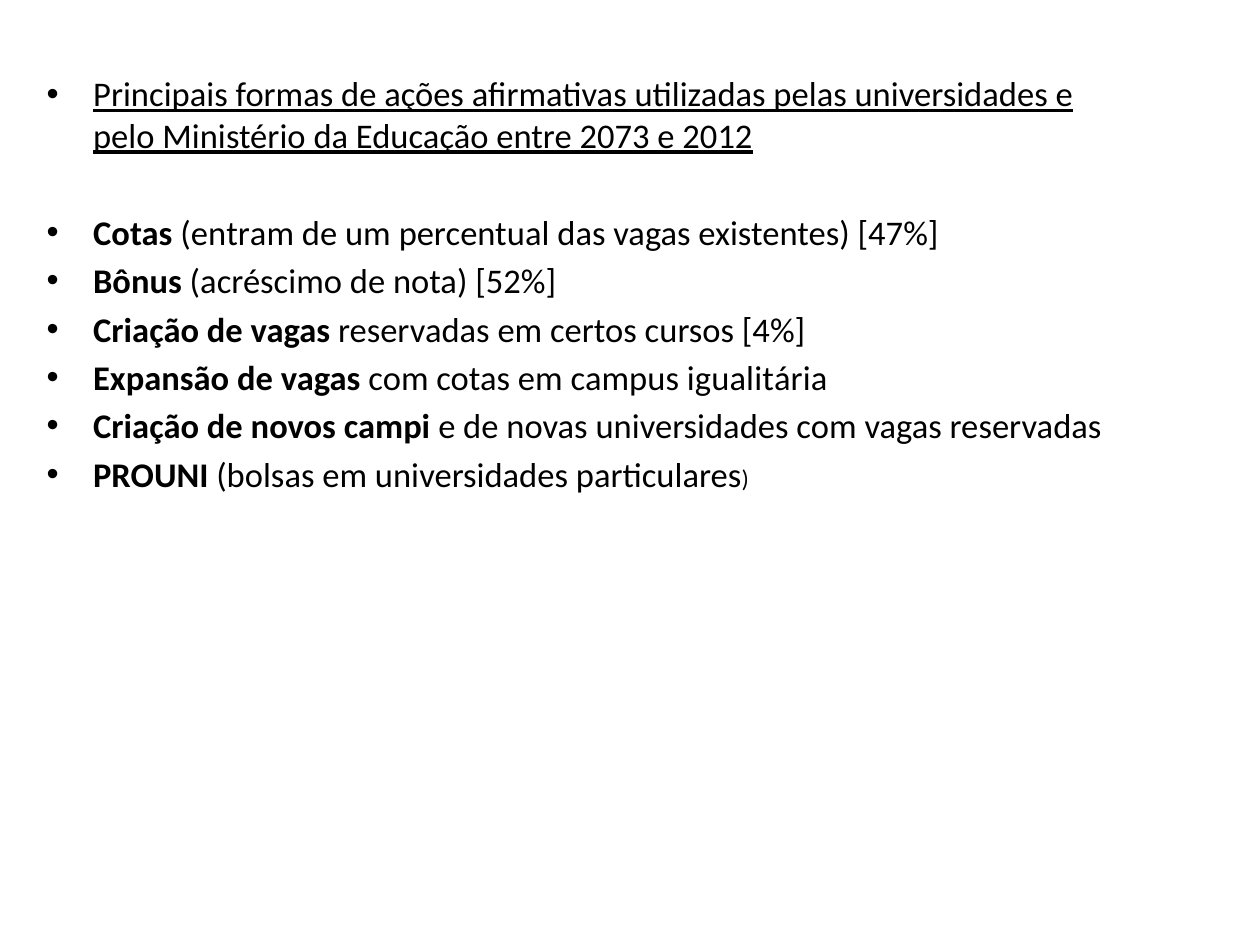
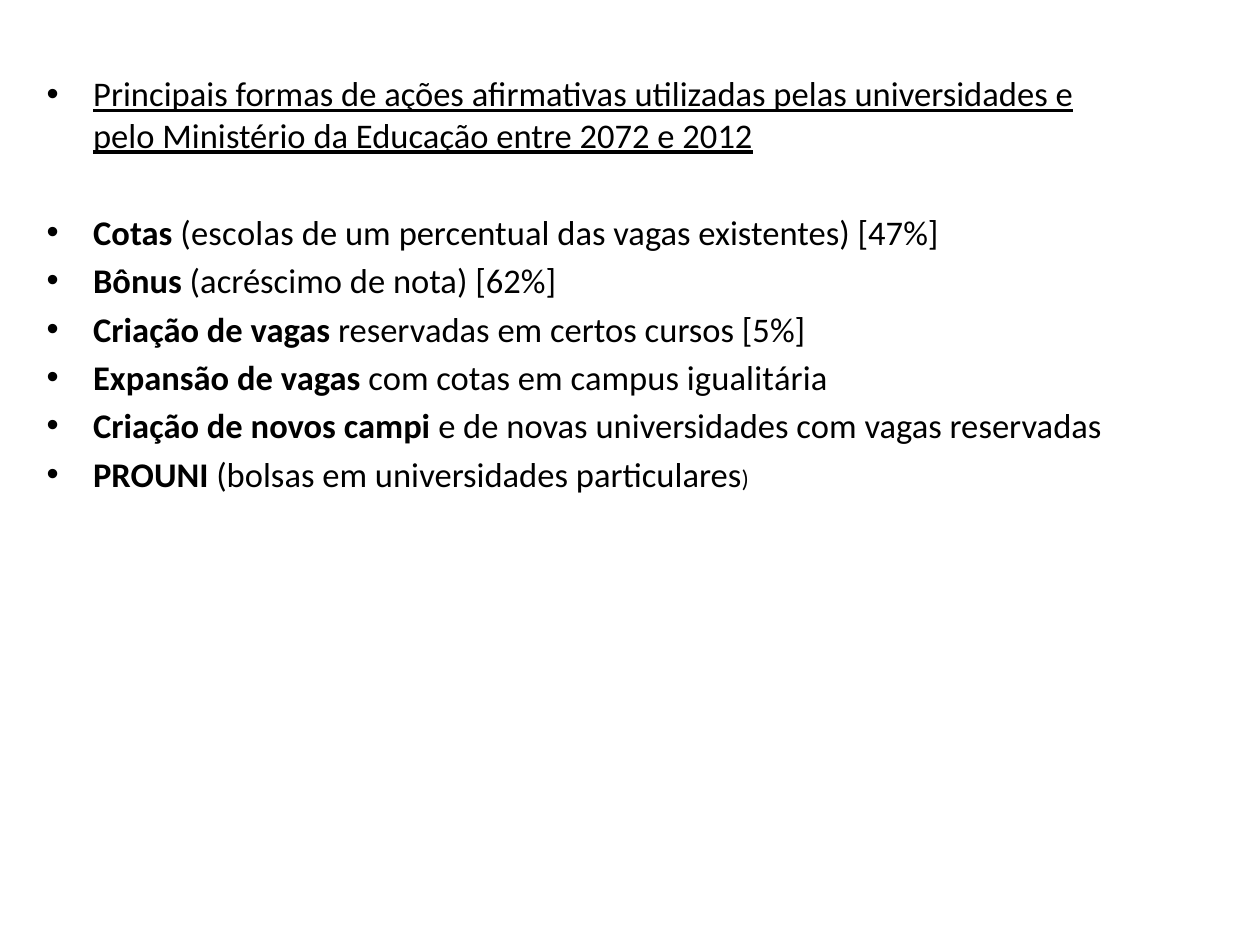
2073: 2073 -> 2072
entram: entram -> escolas
52%: 52% -> 62%
4%: 4% -> 5%
